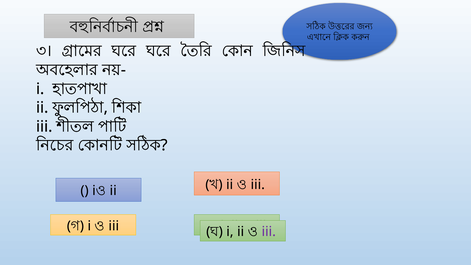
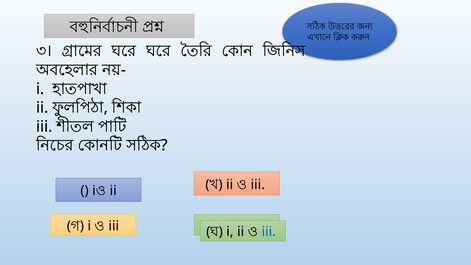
iii at (269, 232) colour: purple -> blue
